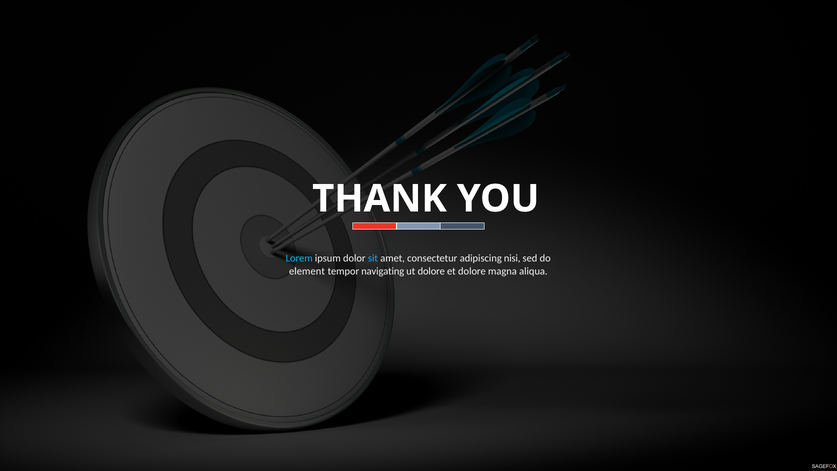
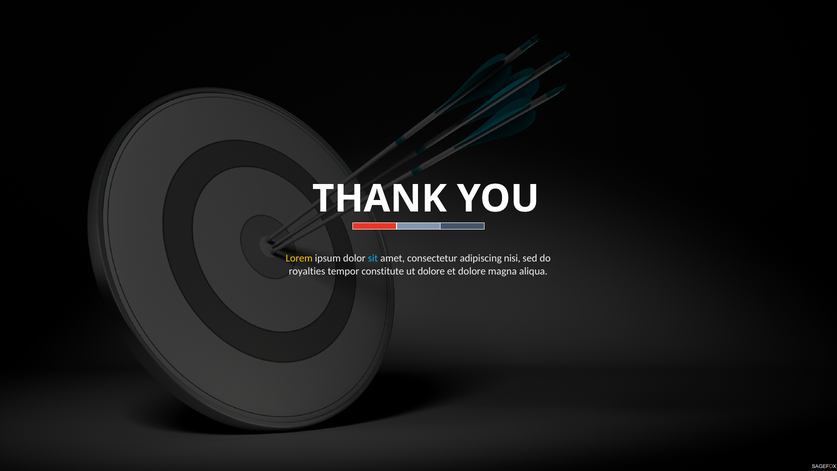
Lorem colour: light blue -> yellow
element: element -> royalties
navigating: navigating -> constitute
